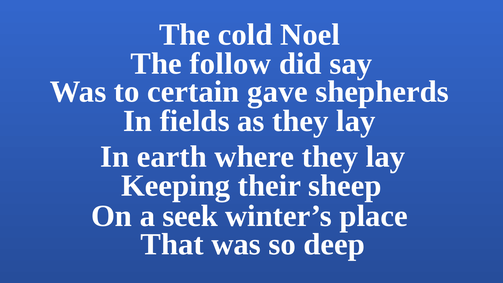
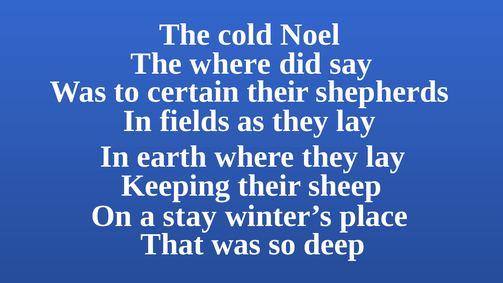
The follow: follow -> where
certain gave: gave -> their
seek: seek -> stay
